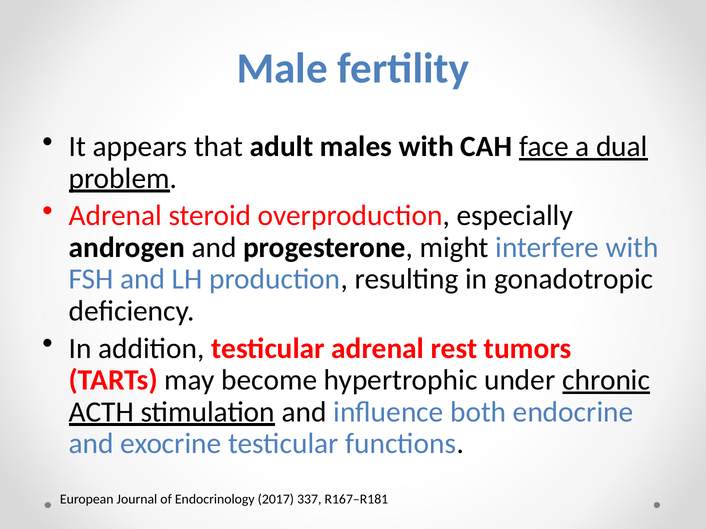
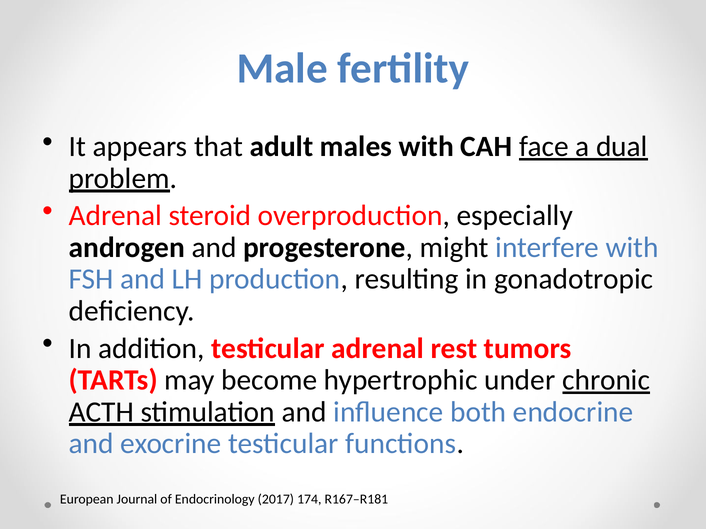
337: 337 -> 174
